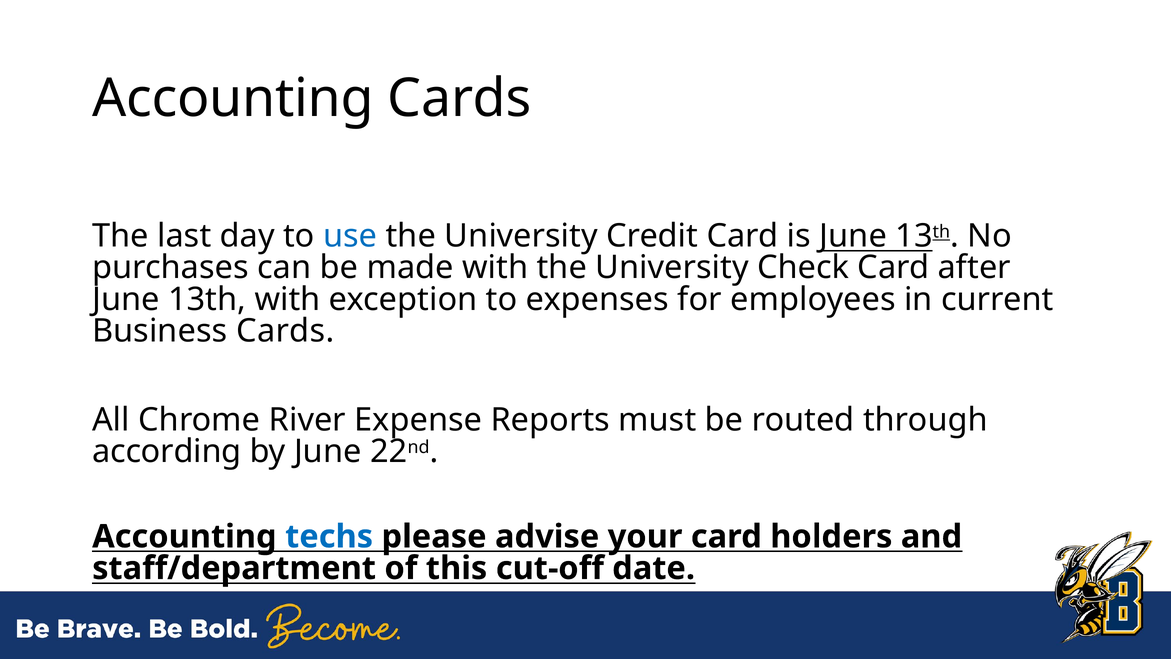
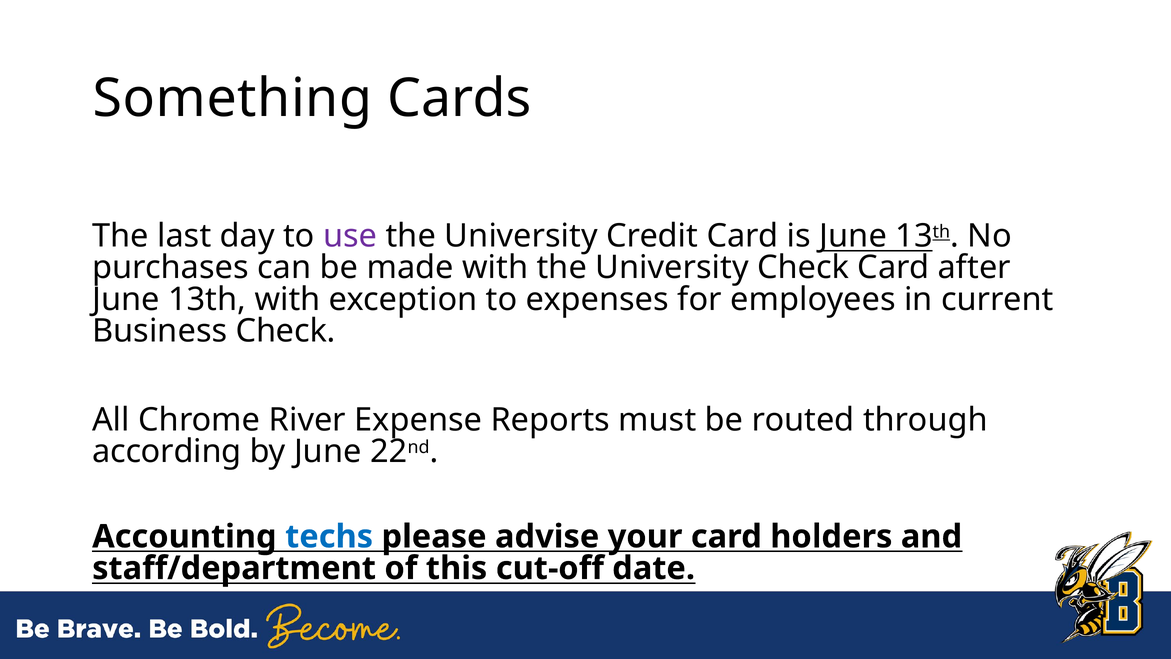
Accounting at (233, 98): Accounting -> Something
use colour: blue -> purple
Business Cards: Cards -> Check
